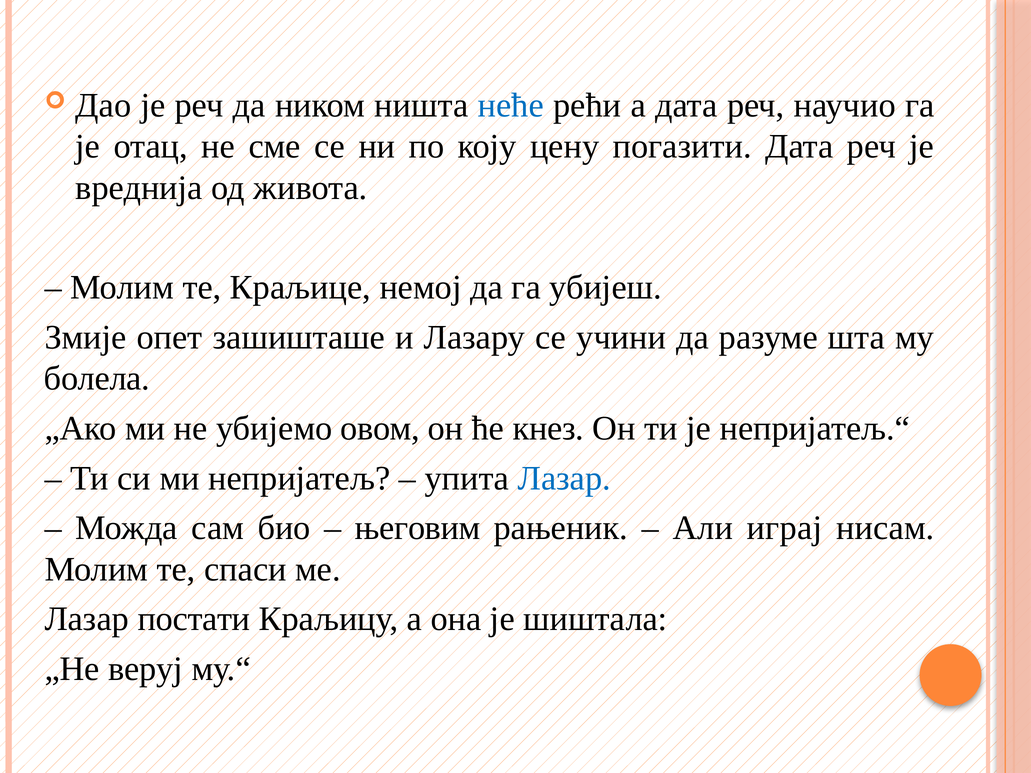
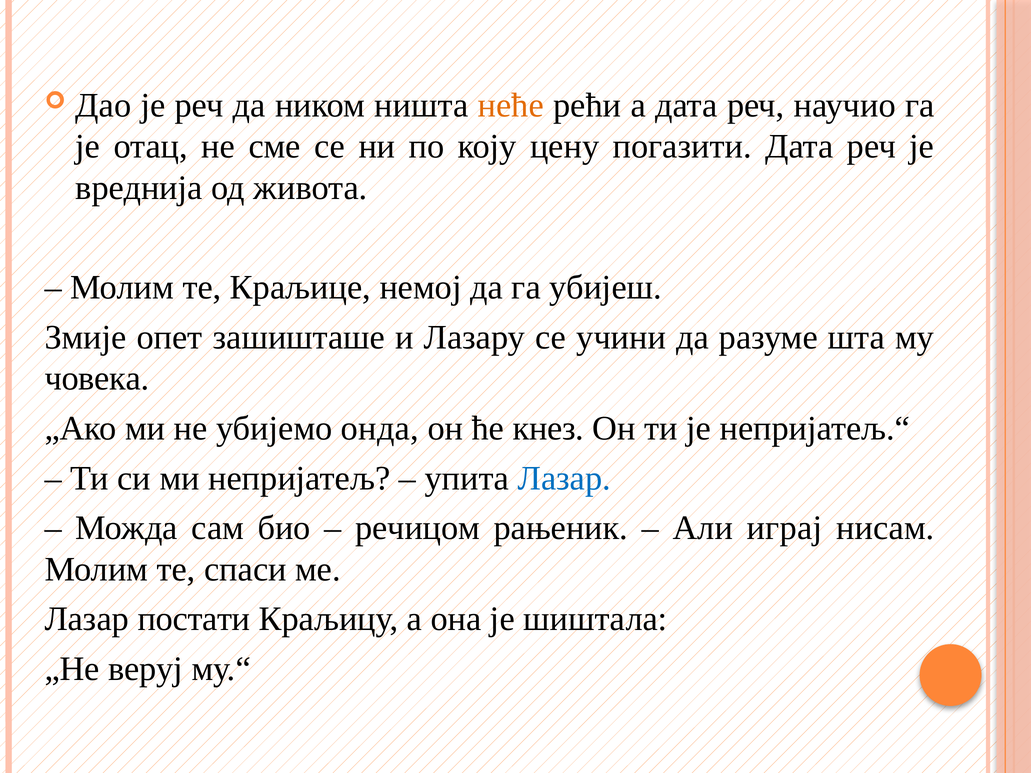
неће colour: blue -> orange
болела: болела -> човека
овом: овом -> онда
његовим: његовим -> речицом
